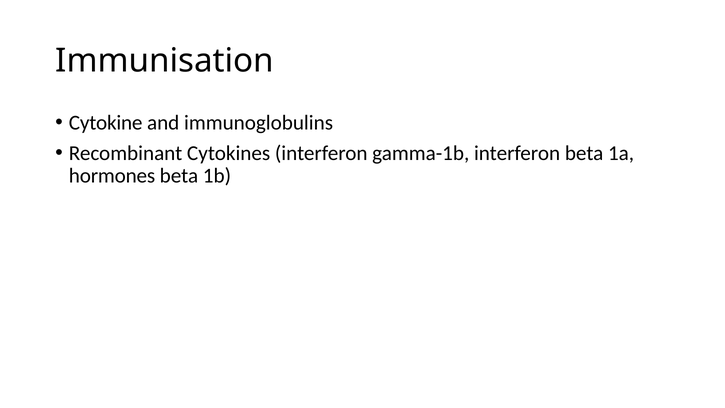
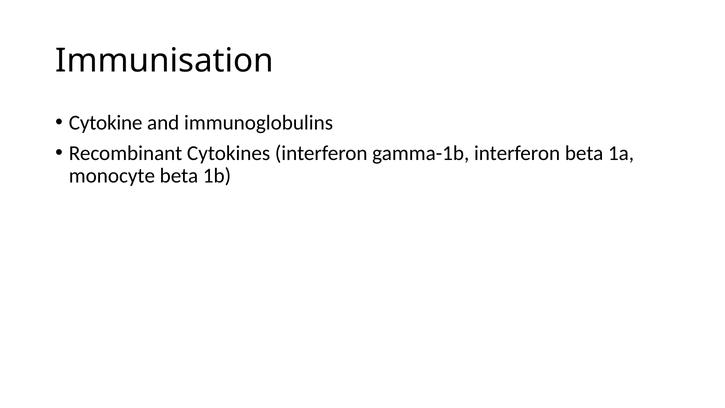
hormones: hormones -> monocyte
